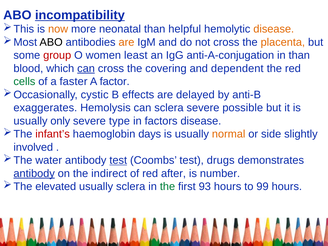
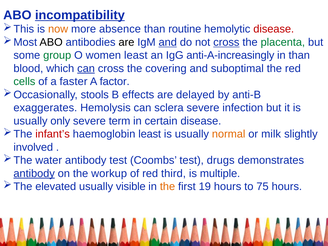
neonatal: neonatal -> absence
helpful: helpful -> routine
disease at (274, 29) colour: orange -> red
are at (126, 42) colour: orange -> black
and at (168, 42) underline: none -> present
cross at (226, 42) underline: none -> present
placenta colour: orange -> green
group colour: red -> green
anti-A-conjugation: anti-A-conjugation -> anti-A-increasingly
dependent: dependent -> suboptimal
cystic: cystic -> stools
possible: possible -> infection
type: type -> term
factors: factors -> certain
haemoglobin days: days -> least
side: side -> milk
test at (118, 160) underline: present -> none
indirect: indirect -> workup
after: after -> third
number: number -> multiple
usually sclera: sclera -> visible
the at (167, 187) colour: green -> orange
93: 93 -> 19
99: 99 -> 75
